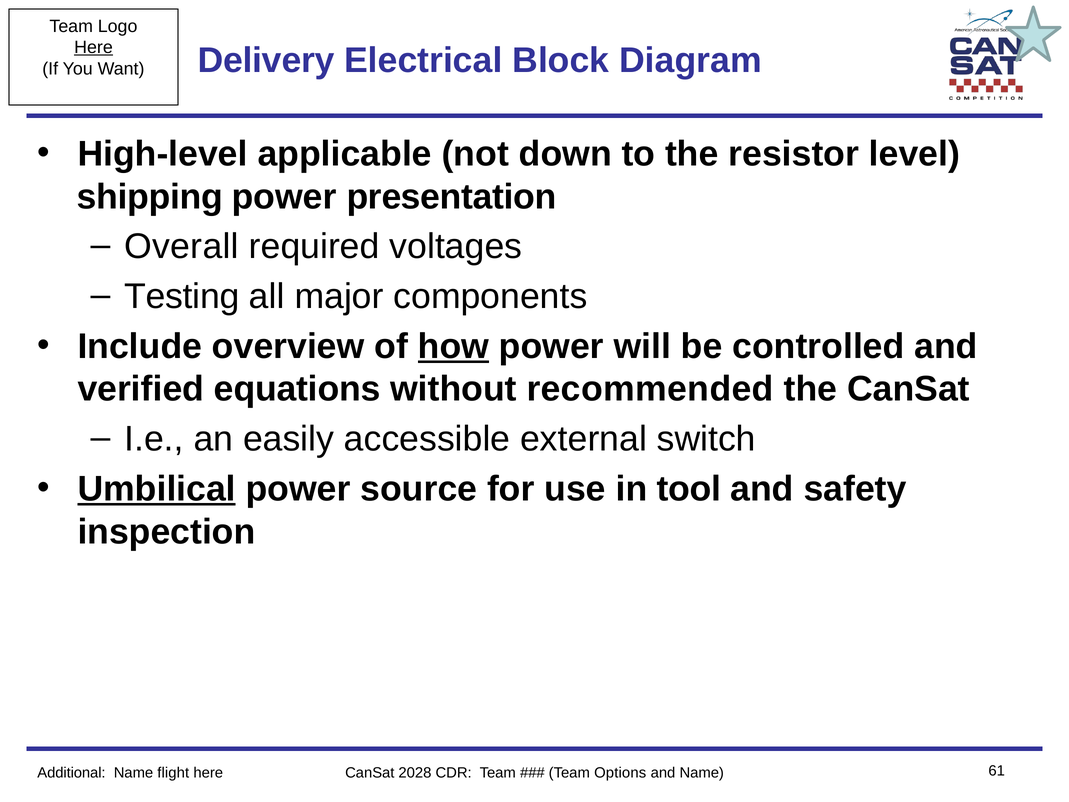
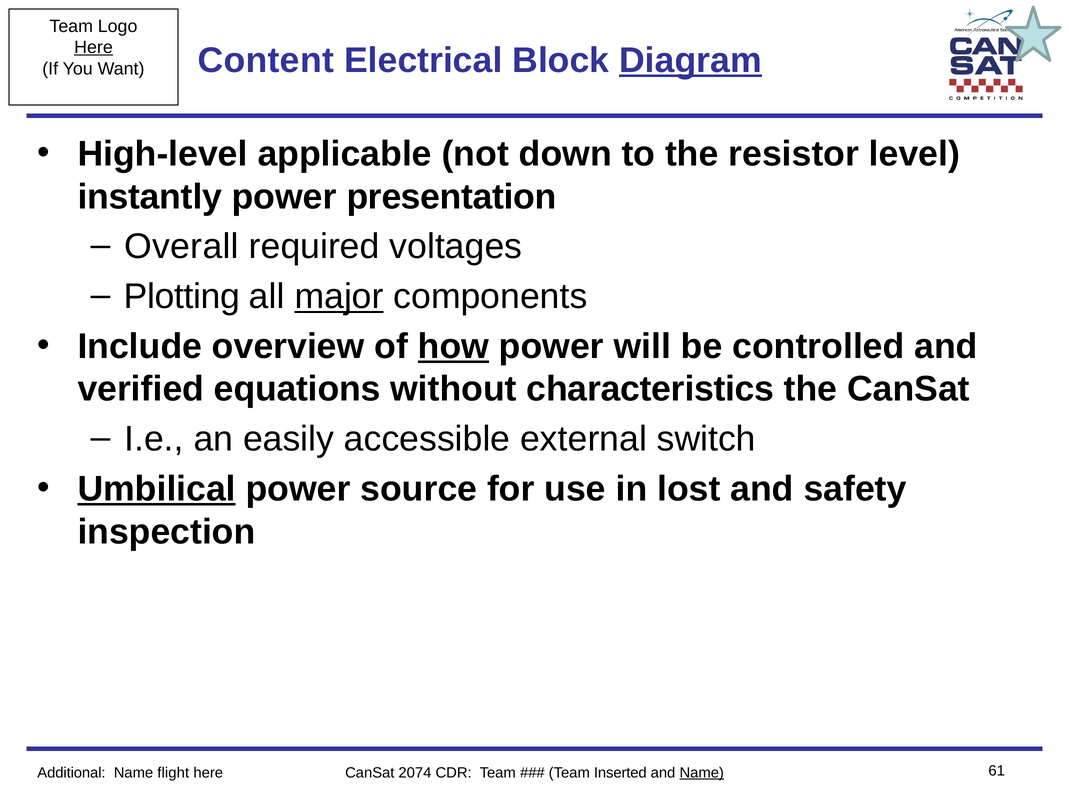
Delivery: Delivery -> Content
Diagram underline: none -> present
shipping: shipping -> instantly
Testing: Testing -> Plotting
major underline: none -> present
recommended: recommended -> characteristics
tool: tool -> lost
2028: 2028 -> 2074
Options: Options -> Inserted
Name at (702, 773) underline: none -> present
